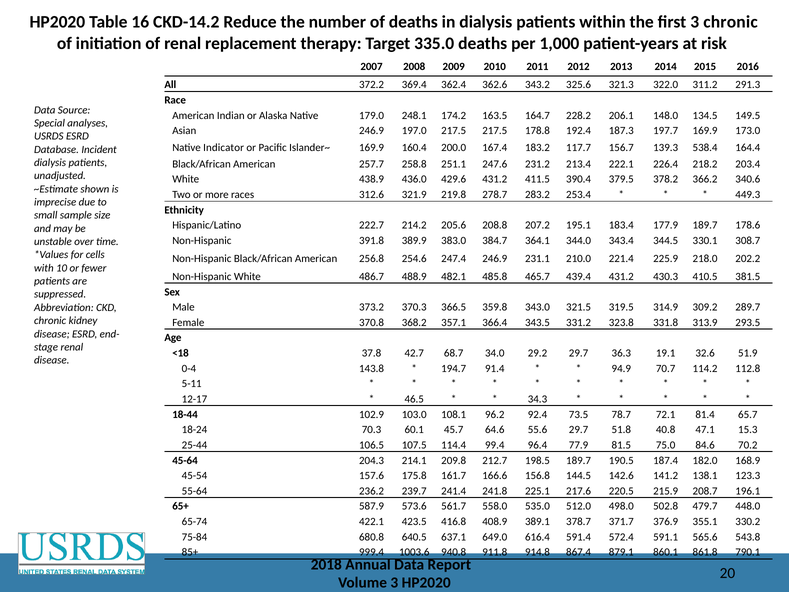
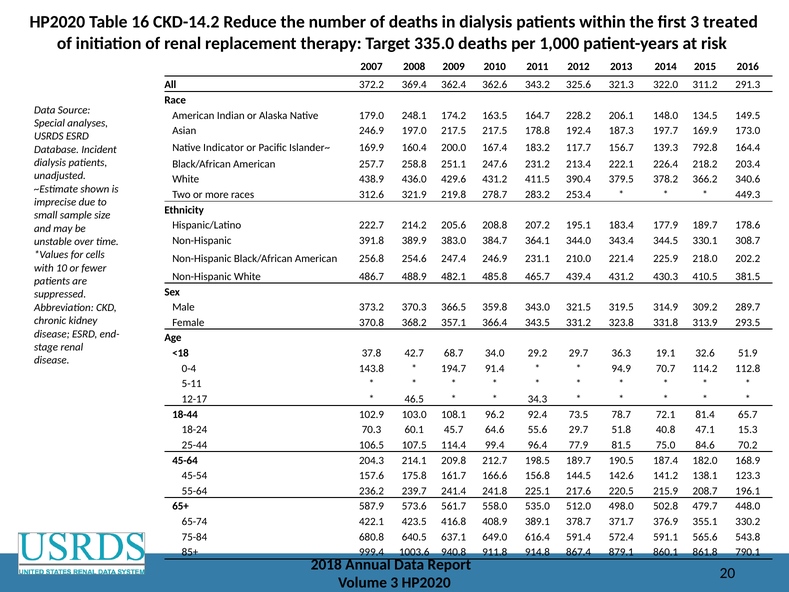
3 chronic: chronic -> treated
538.4: 538.4 -> 792.8
